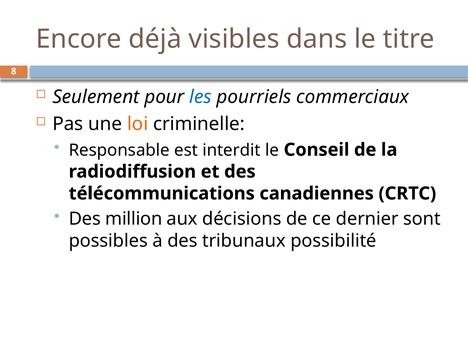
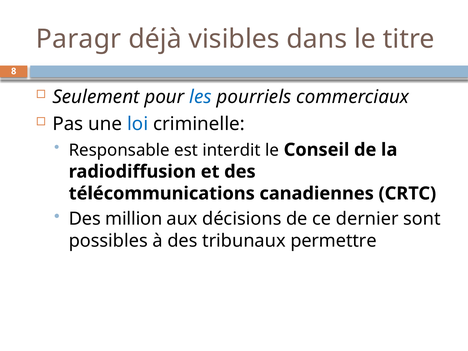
Encore: Encore -> Paragr
loi colour: orange -> blue
possibilité: possibilité -> permettre
